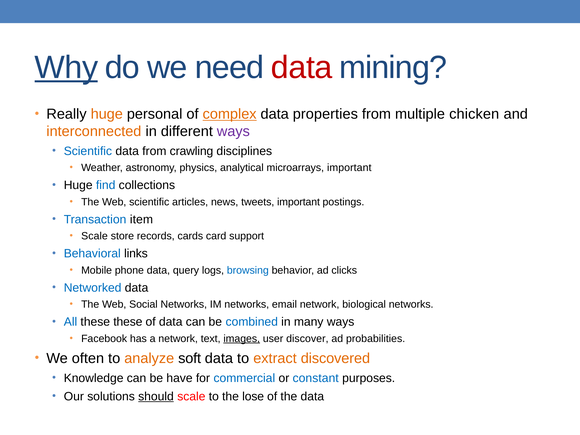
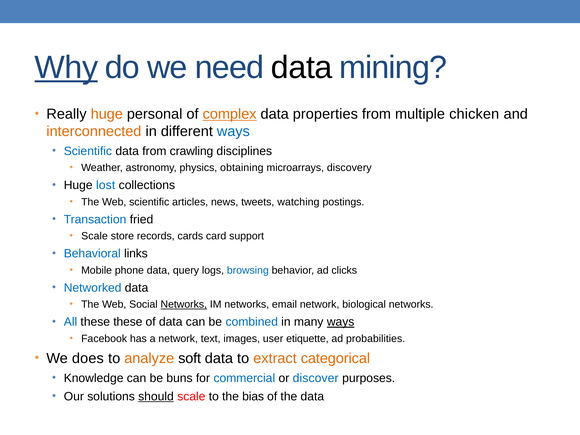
data at (302, 68) colour: red -> black
ways at (233, 132) colour: purple -> blue
analytical: analytical -> obtaining
microarrays important: important -> discovery
find: find -> lost
tweets important: important -> watching
item: item -> fried
Networks at (184, 304) underline: none -> present
ways at (341, 322) underline: none -> present
images underline: present -> none
discover: discover -> etiquette
often: often -> does
discovered: discovered -> categorical
have: have -> buns
constant: constant -> discover
lose: lose -> bias
